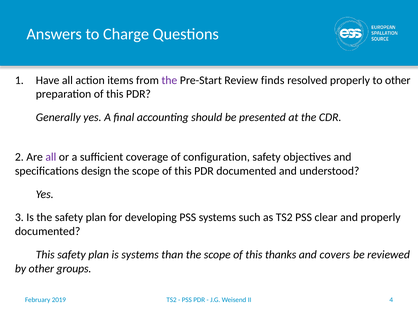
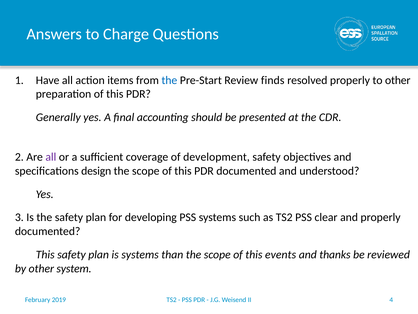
the at (169, 80) colour: purple -> blue
configuration: configuration -> development
thanks: thanks -> events
covers: covers -> thanks
groups: groups -> system
